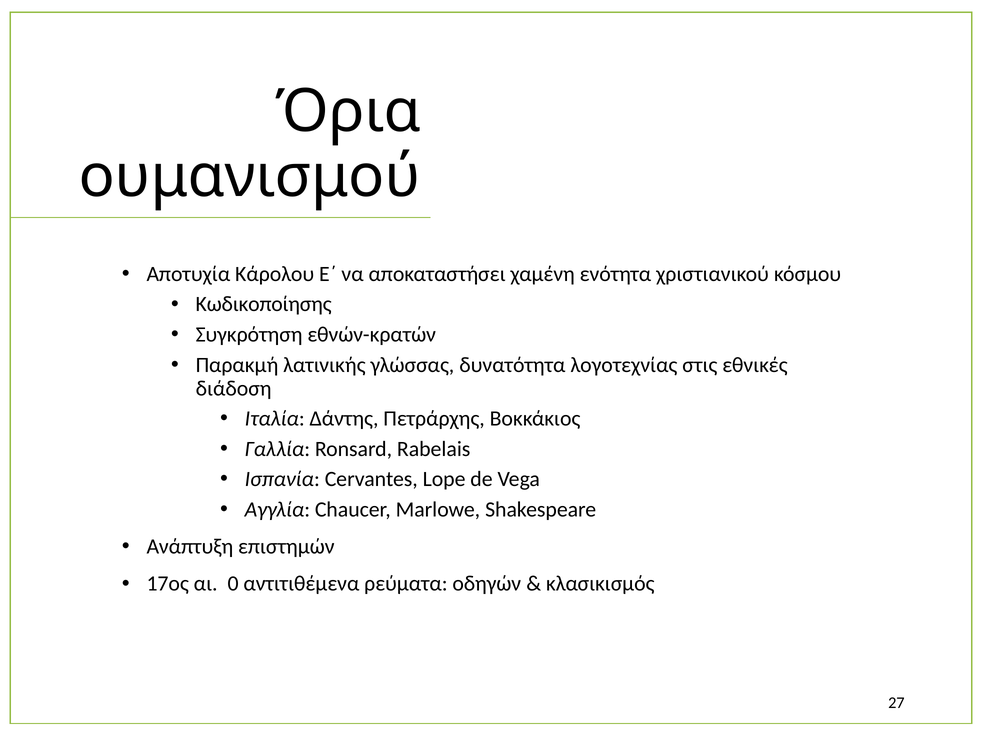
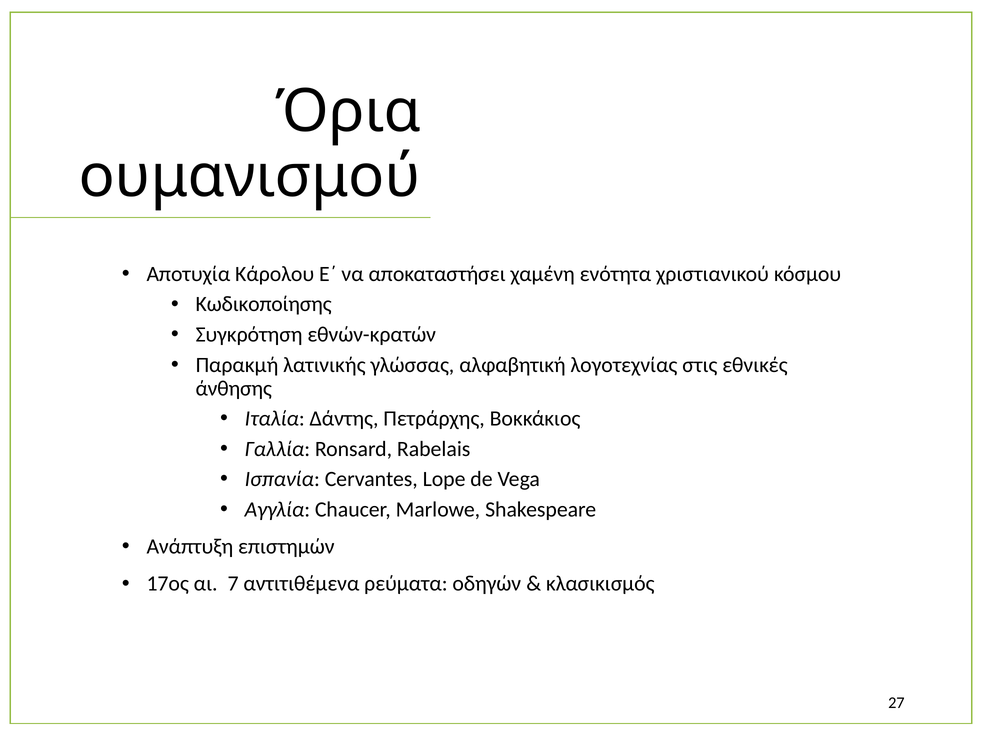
δυνατότητα: δυνατότητα -> αλφαβητική
διάδοση: διάδοση -> άνθησης
0: 0 -> 7
